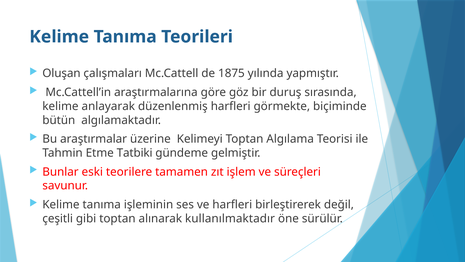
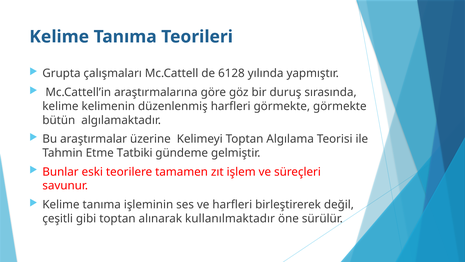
Oluşan: Oluşan -> Grupta
1875: 1875 -> 6128
anlayarak: anlayarak -> kelimenin
görmekte biçiminde: biçiminde -> görmekte
